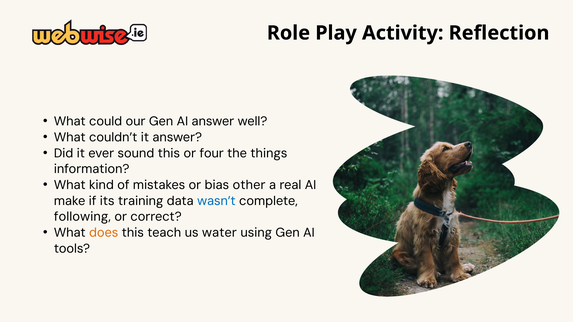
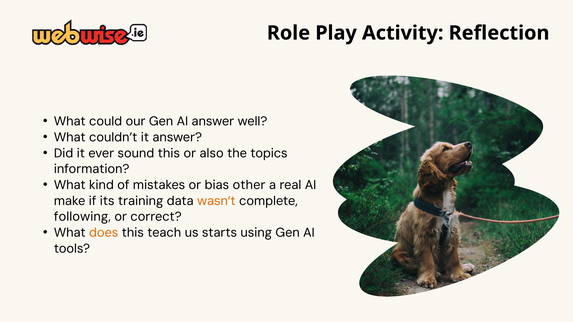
four: four -> also
things: things -> topics
wasn’t colour: blue -> orange
water: water -> starts
